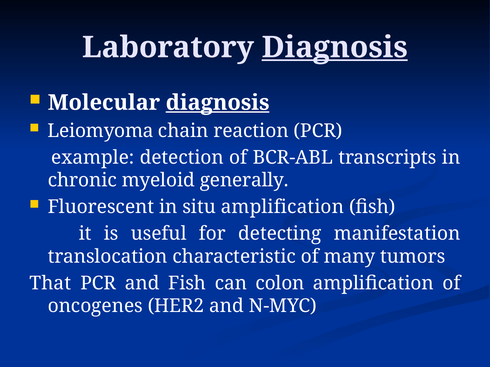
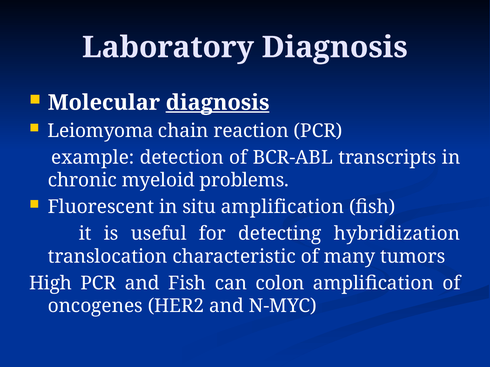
Diagnosis at (335, 47) underline: present -> none
generally: generally -> problems
manifestation: manifestation -> hybridization
That: That -> High
